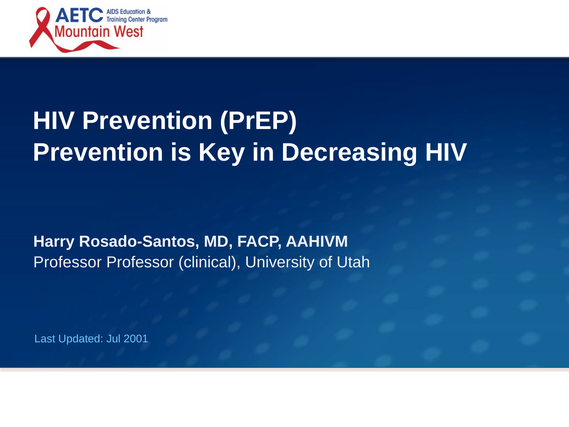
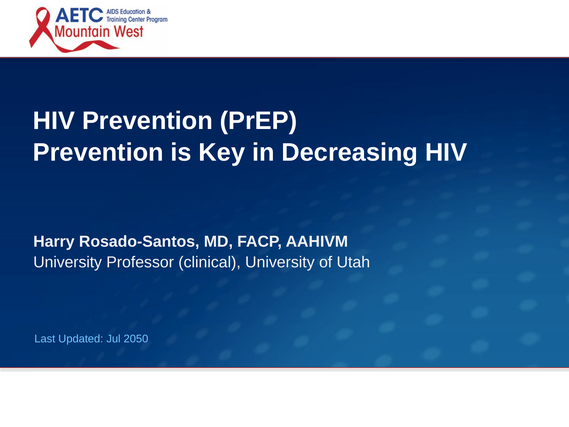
Professor at (68, 262): Professor -> University
2001: 2001 -> 2050
